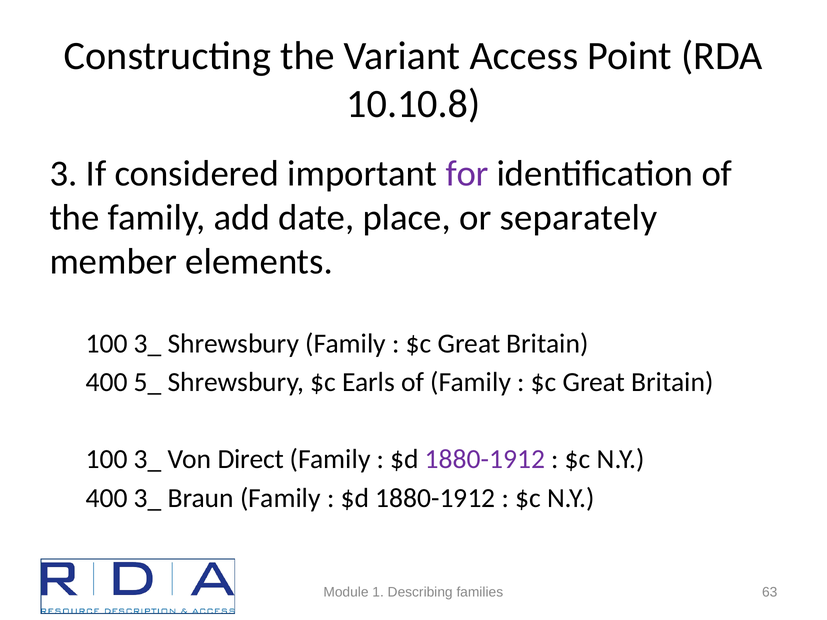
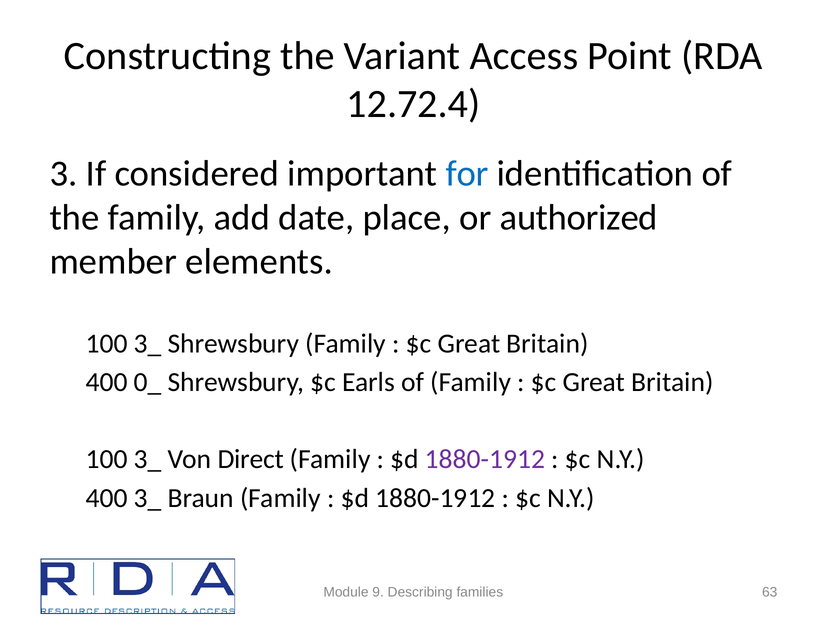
10.10.8: 10.10.8 -> 12.72.4
for colour: purple -> blue
separately: separately -> authorized
5_: 5_ -> 0_
1: 1 -> 9
